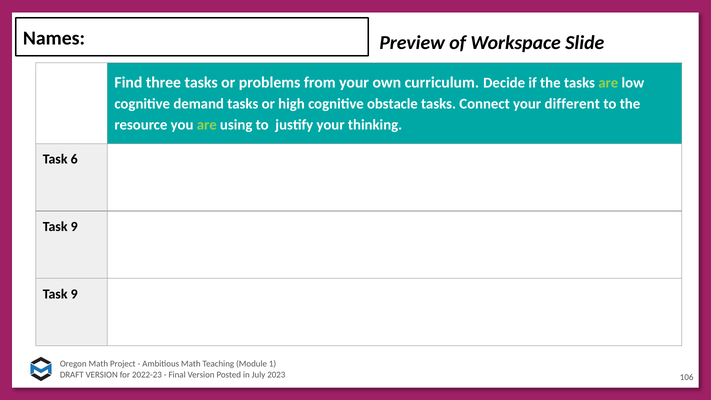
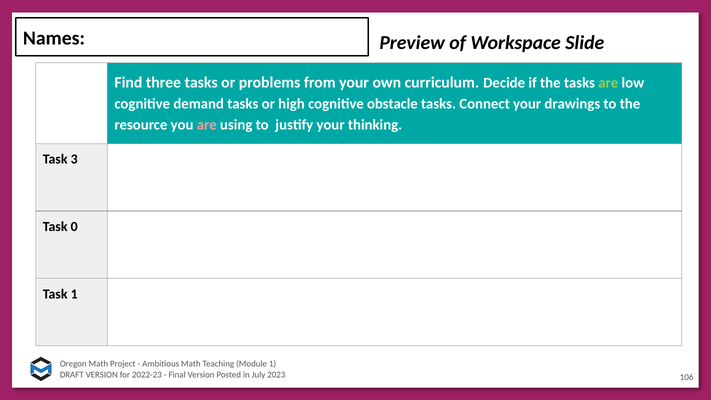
different: different -> drawings
are at (207, 125) colour: light green -> pink
6: 6 -> 3
9 at (74, 227): 9 -> 0
9 at (74, 294): 9 -> 1
